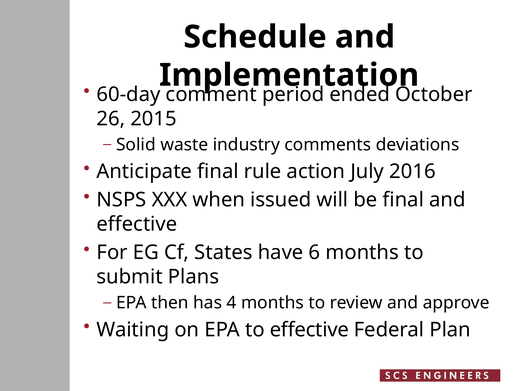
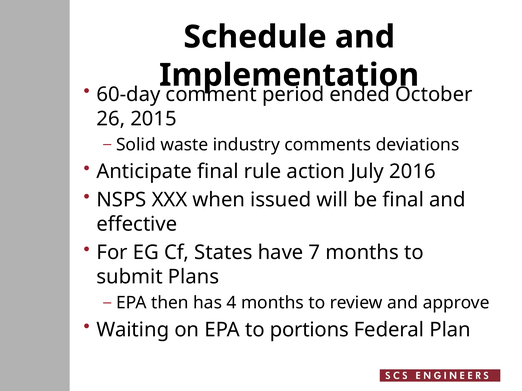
6: 6 -> 7
to effective: effective -> portions
